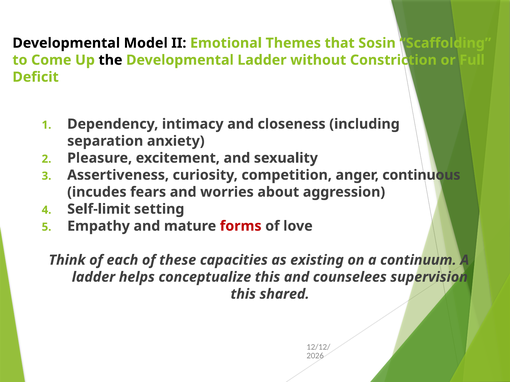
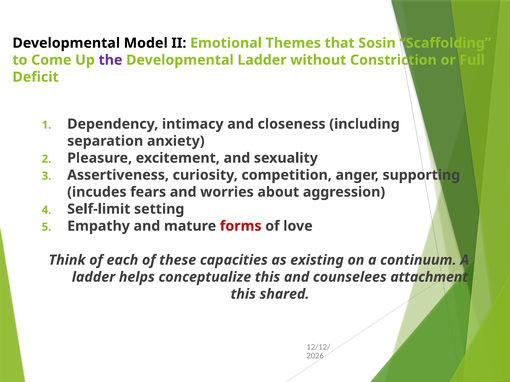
the colour: black -> purple
continuous: continuous -> supporting
supervision: supervision -> attachment
